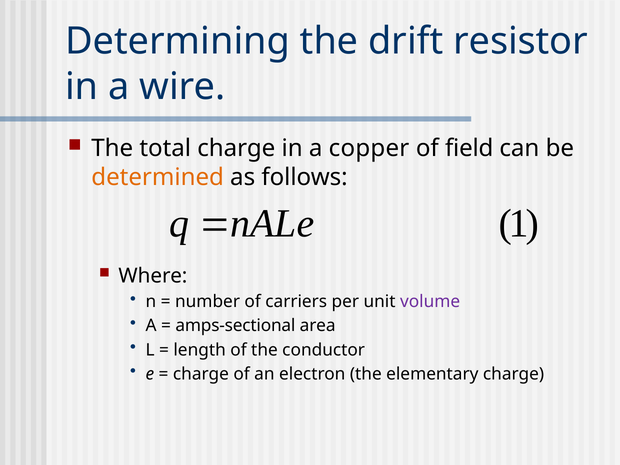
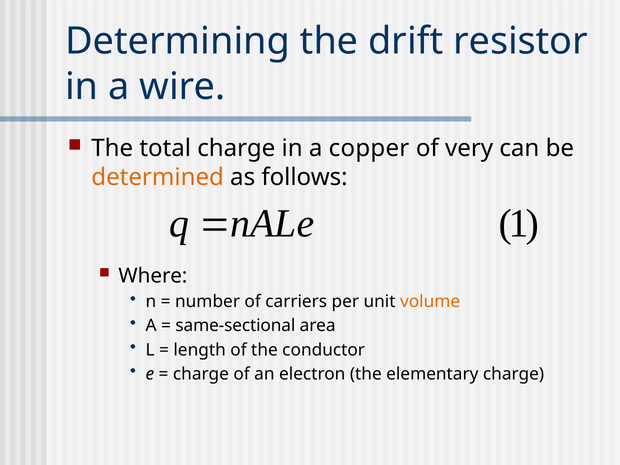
field: field -> very
volume colour: purple -> orange
amps-sectional: amps-sectional -> same-sectional
